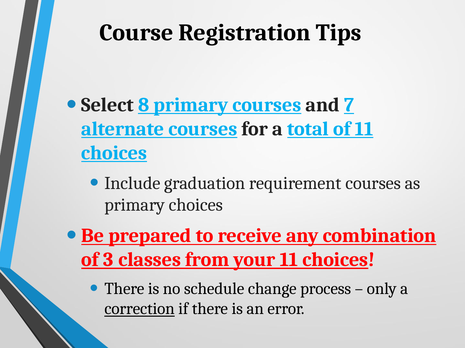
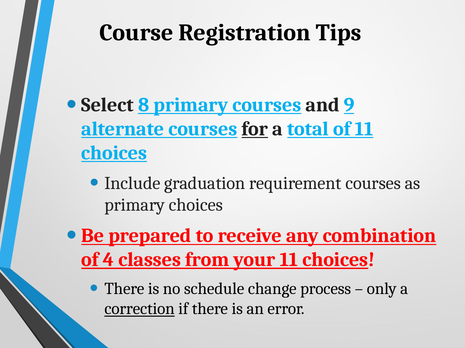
7: 7 -> 9
for underline: none -> present
3: 3 -> 4
